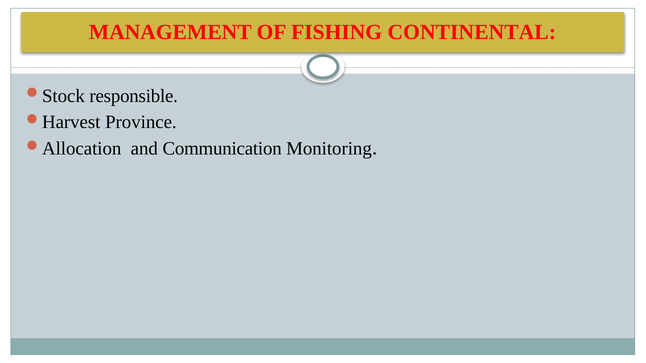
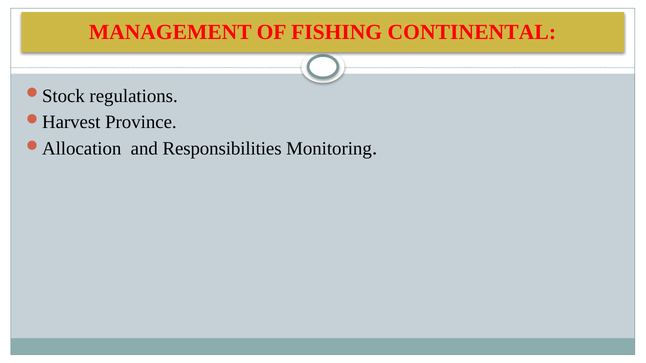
responsible: responsible -> regulations
Communication: Communication -> Responsibilities
